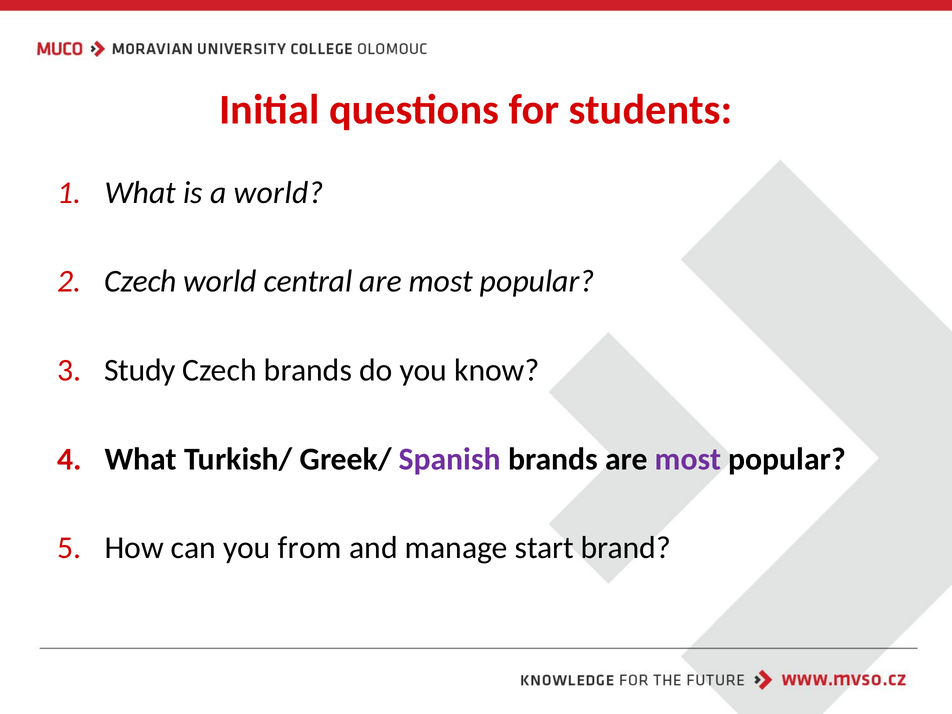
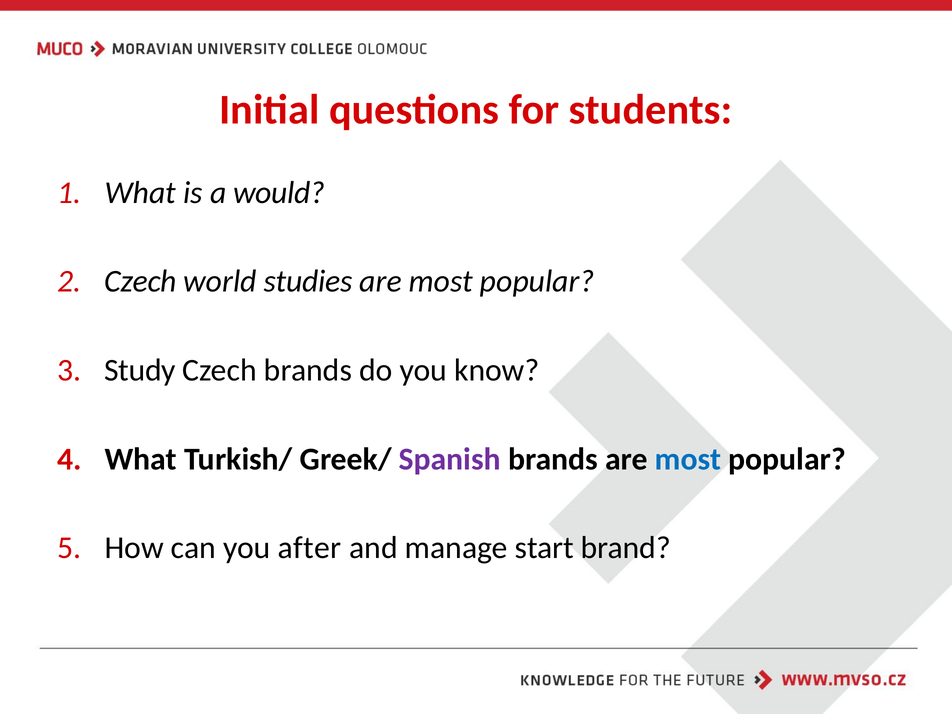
a world: world -> would
central: central -> studies
most at (688, 459) colour: purple -> blue
from: from -> after
